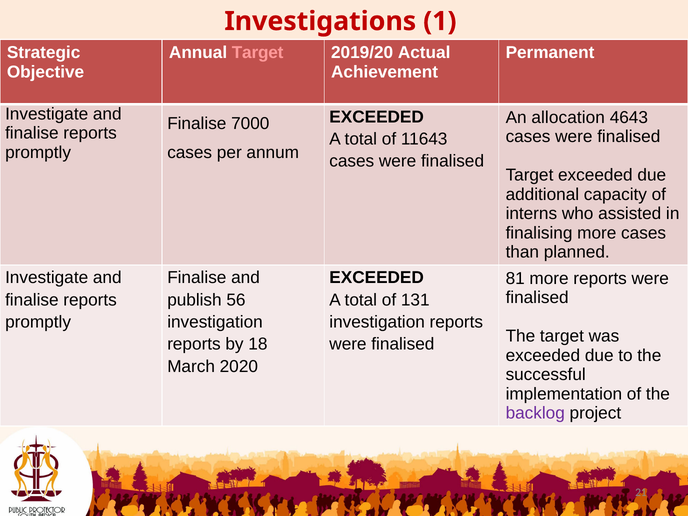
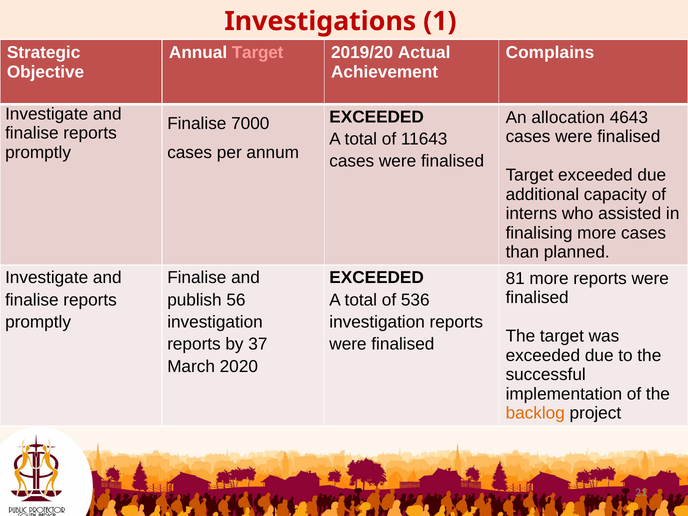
Permanent: Permanent -> Complains
131: 131 -> 536
18: 18 -> 37
backlog colour: purple -> orange
